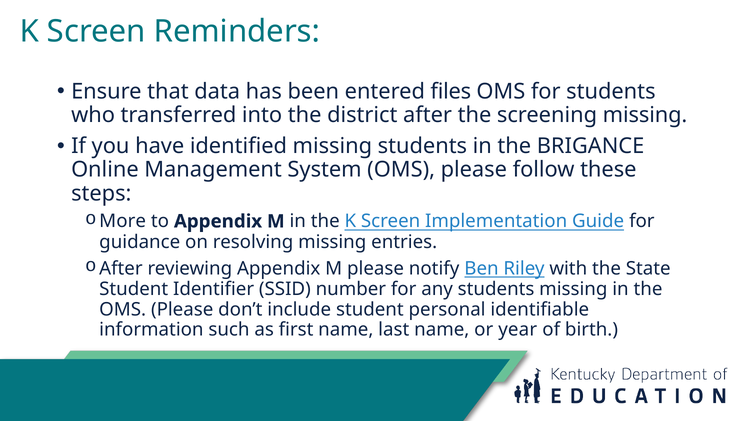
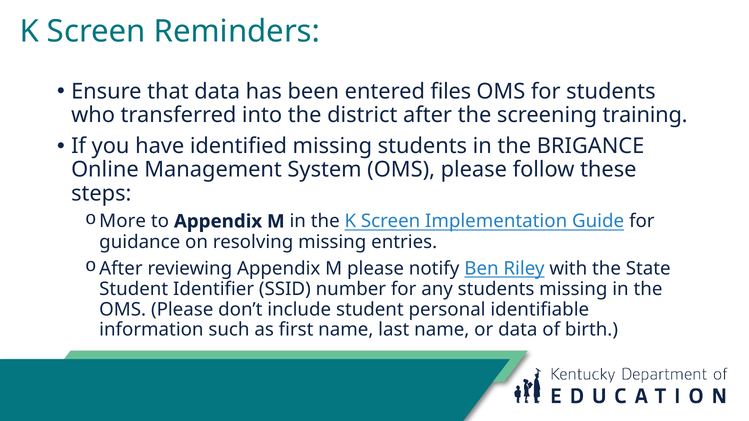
screening missing: missing -> training
or year: year -> data
